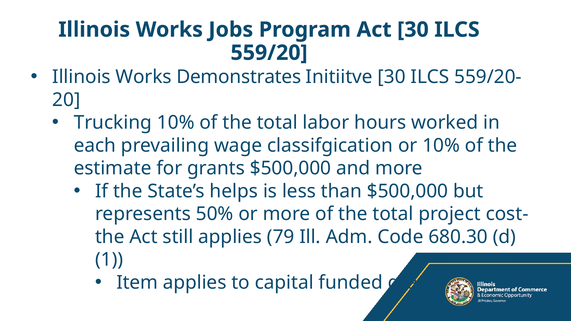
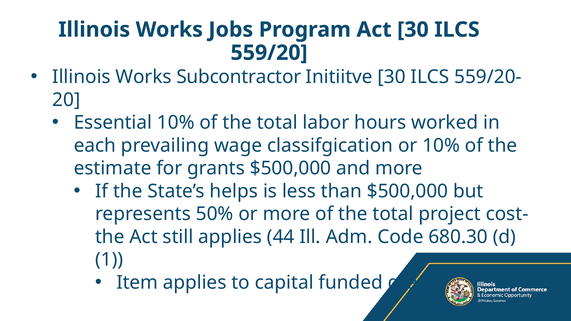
Demonstrates: Demonstrates -> Subcontractor
Trucking: Trucking -> Essential
79: 79 -> 44
